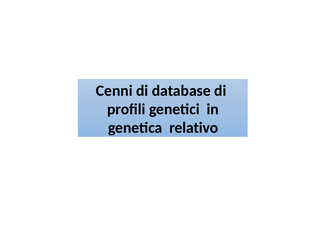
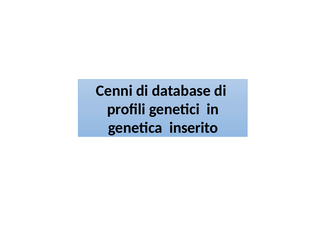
relativo: relativo -> inserito
